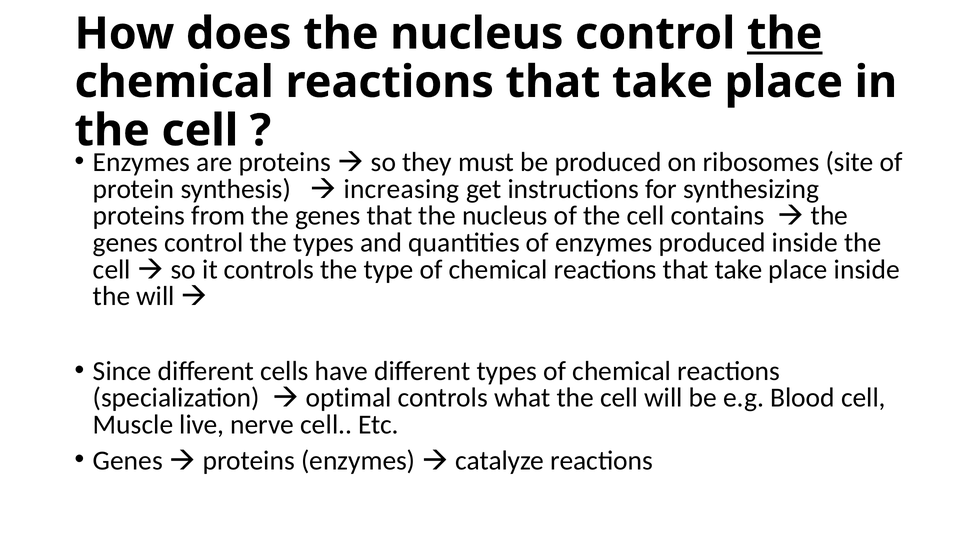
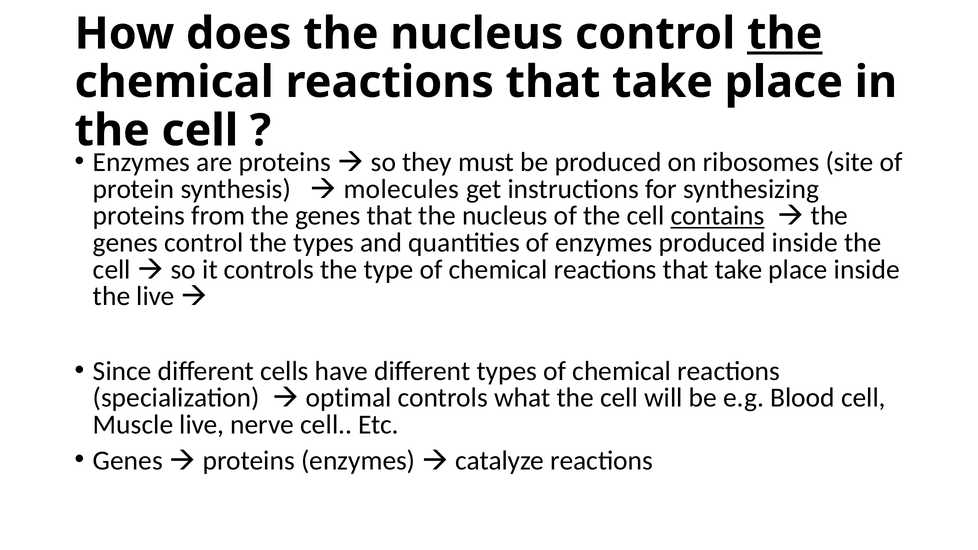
increasing: increasing -> molecules
contains underline: none -> present
the will: will -> live
